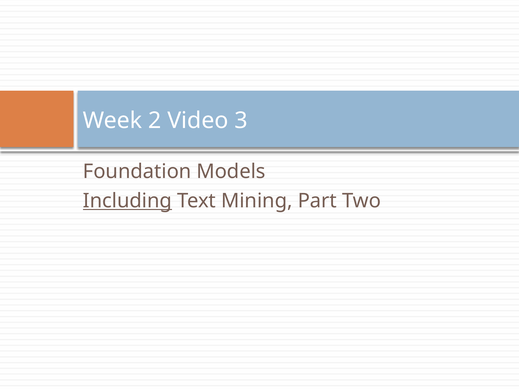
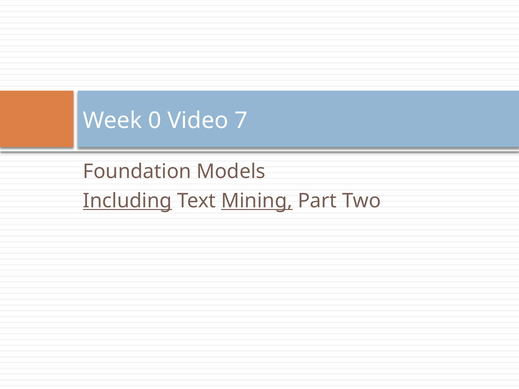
2: 2 -> 0
3: 3 -> 7
Mining underline: none -> present
